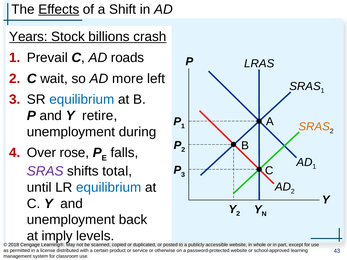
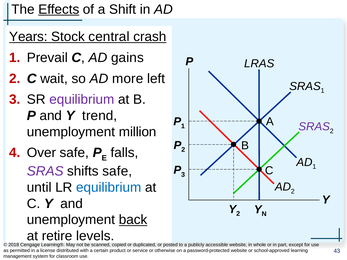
billions: billions -> central
roads: roads -> gains
equilibrium at (82, 100) colour: blue -> purple
retire: retire -> trend
SRAS at (314, 127) colour: orange -> purple
during: during -> million
Over rose: rose -> safe
shifts total: total -> safe
back underline: none -> present
imply: imply -> retire
